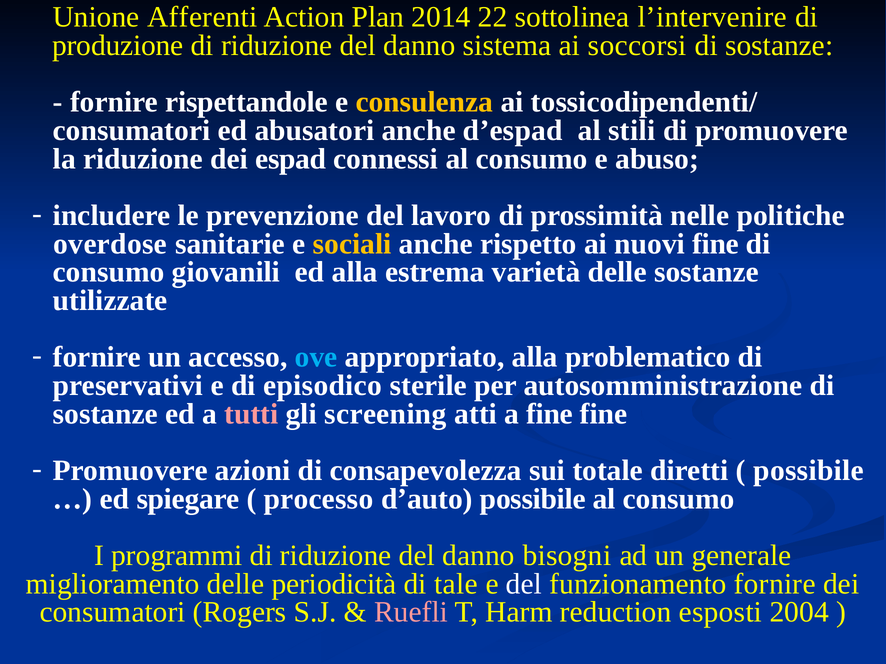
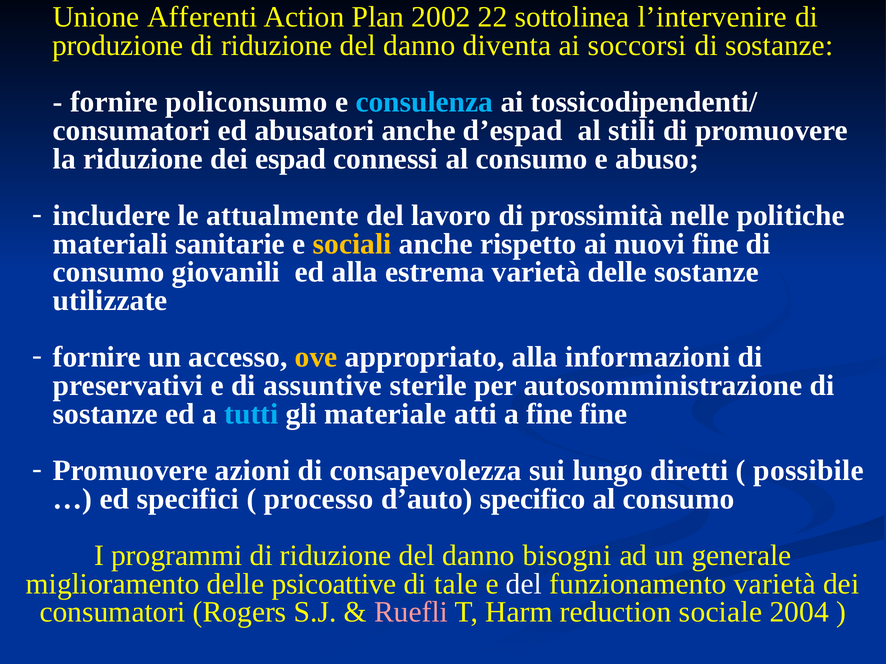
2014: 2014 -> 2002
sistema: sistema -> diventa
rispettandole: rispettandole -> policonsumo
consulenza colour: yellow -> light blue
prevenzione: prevenzione -> attualmente
overdose: overdose -> materiali
ove colour: light blue -> yellow
problematico: problematico -> informazioni
episodico: episodico -> assuntive
tutti colour: pink -> light blue
screening: screening -> materiale
totale: totale -> lungo
spiegare: spiegare -> specifici
d’auto possibile: possibile -> specifico
periodicità: periodicità -> psicoattive
funzionamento fornire: fornire -> varietà
esposti: esposti -> sociale
